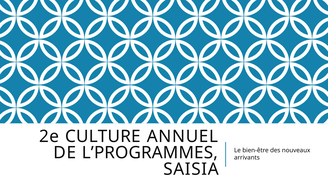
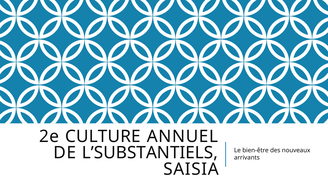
L’PROGRAMMES: L’PROGRAMMES -> L’SUBSTANTIELS
